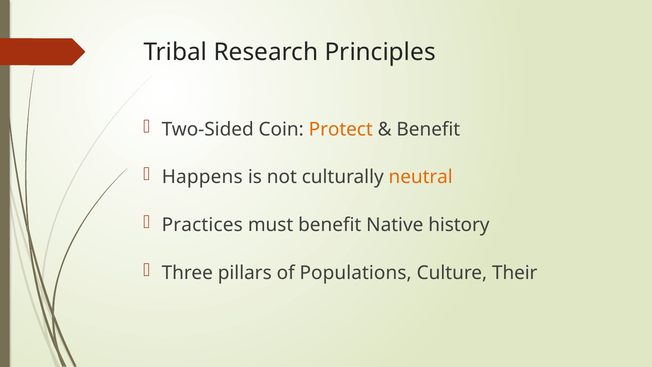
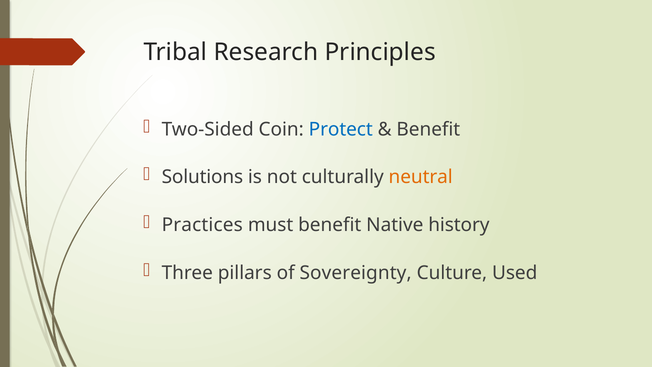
Protect colour: orange -> blue
Happens: Happens -> Solutions
Populations: Populations -> Sovereignty
Their: Their -> Used
